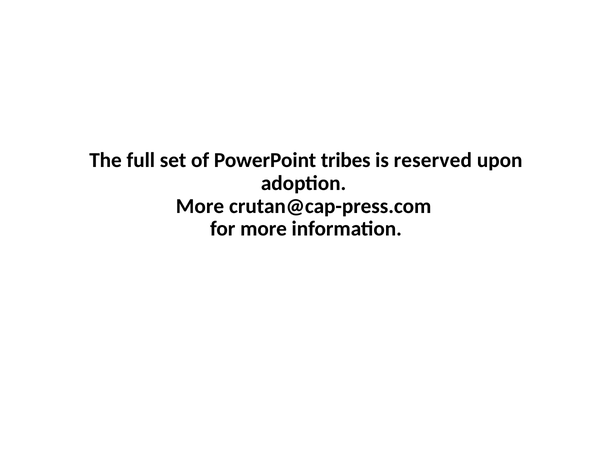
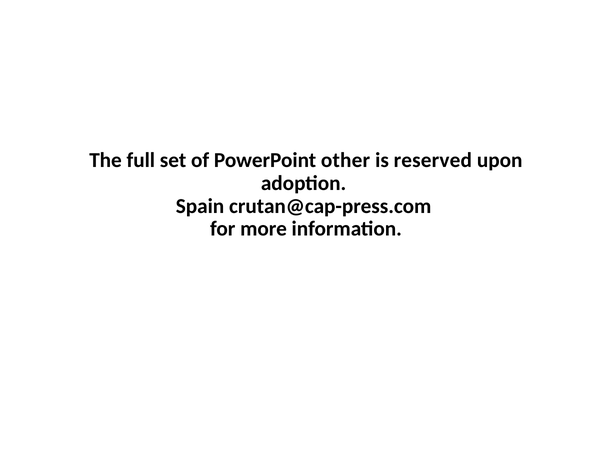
tribes: tribes -> other
More at (200, 206): More -> Spain
